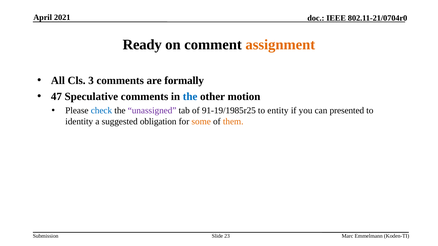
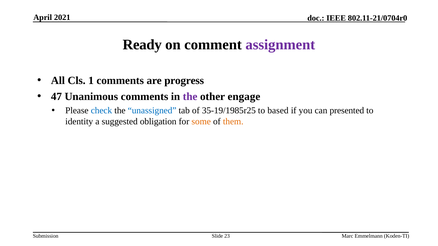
assignment colour: orange -> purple
3: 3 -> 1
formally: formally -> progress
Speculative: Speculative -> Unanimous
the at (190, 97) colour: blue -> purple
motion: motion -> engage
unassigned colour: purple -> blue
91-19/1985r25: 91-19/1985r25 -> 35-19/1985r25
entity: entity -> based
